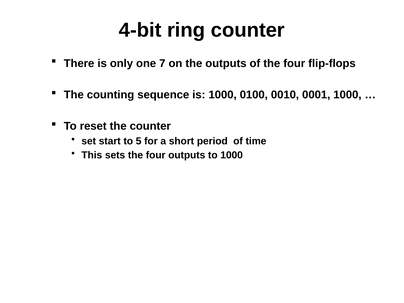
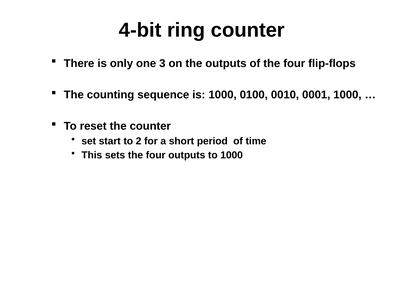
7: 7 -> 3
5: 5 -> 2
